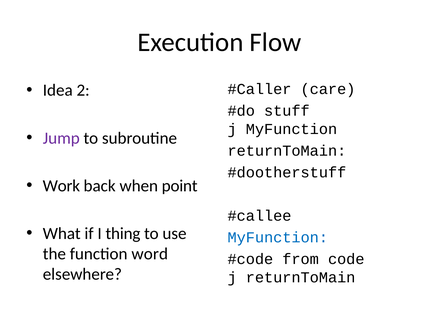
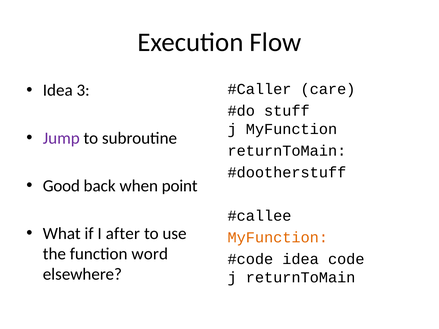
2: 2 -> 3
Work: Work -> Good
thing: thing -> after
MyFunction at (278, 238) colour: blue -> orange
from at (301, 259): from -> idea
